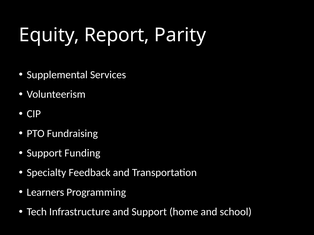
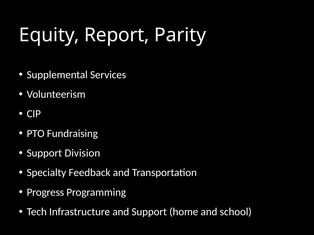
Funding: Funding -> Division
Learners: Learners -> Progress
